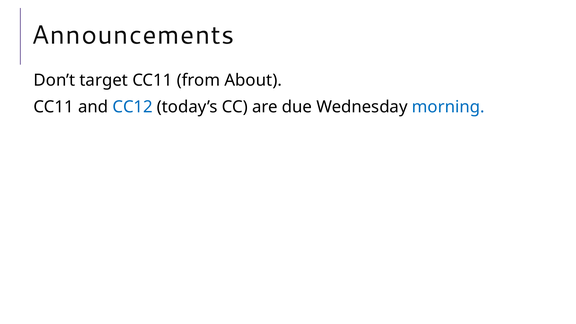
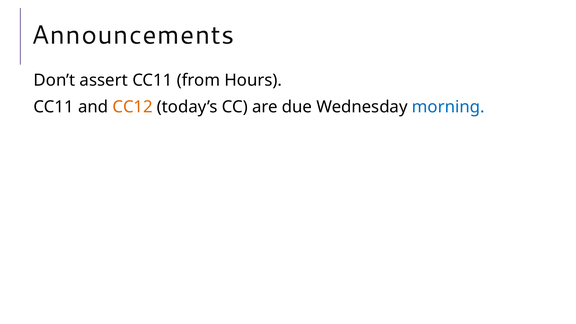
target: target -> assert
About: About -> Hours
CC12 colour: blue -> orange
